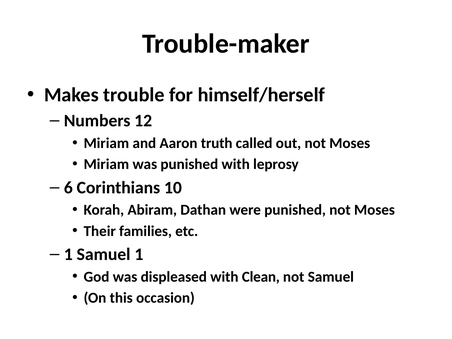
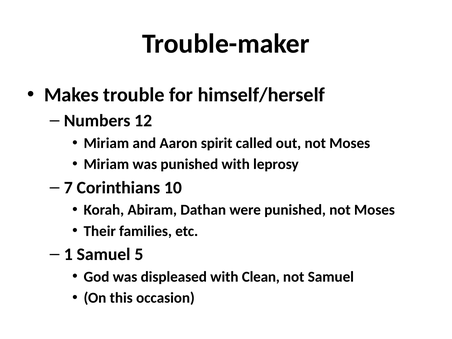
truth: truth -> spirit
6: 6 -> 7
Samuel 1: 1 -> 5
